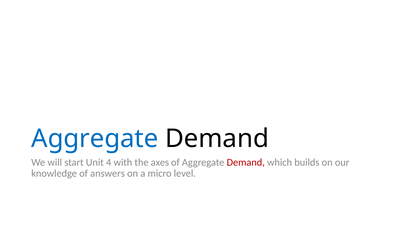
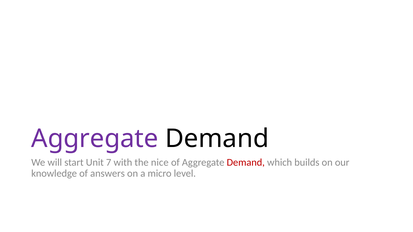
Aggregate at (95, 139) colour: blue -> purple
4: 4 -> 7
axes: axes -> nice
